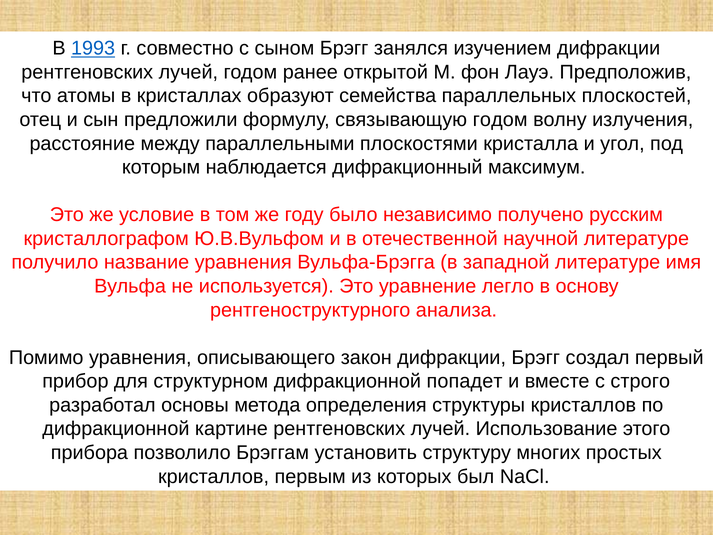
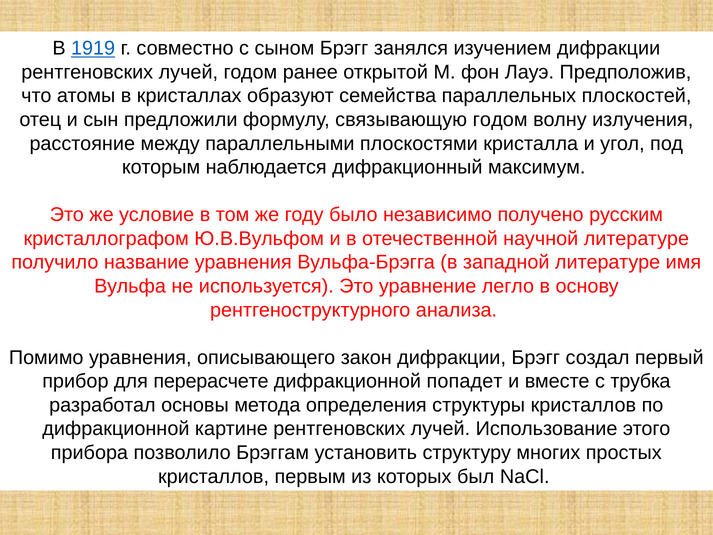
1993: 1993 -> 1919
структурном: структурном -> перерасчете
строго: строго -> трубка
